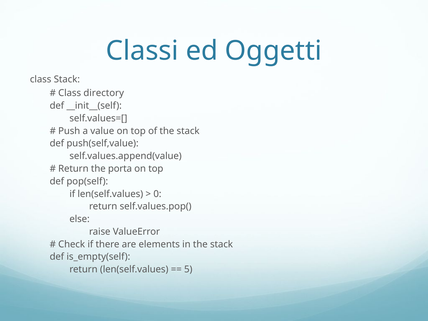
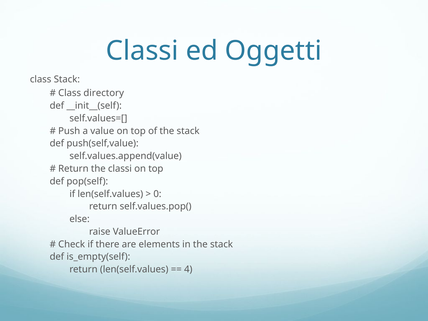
the porta: porta -> classi
5: 5 -> 4
